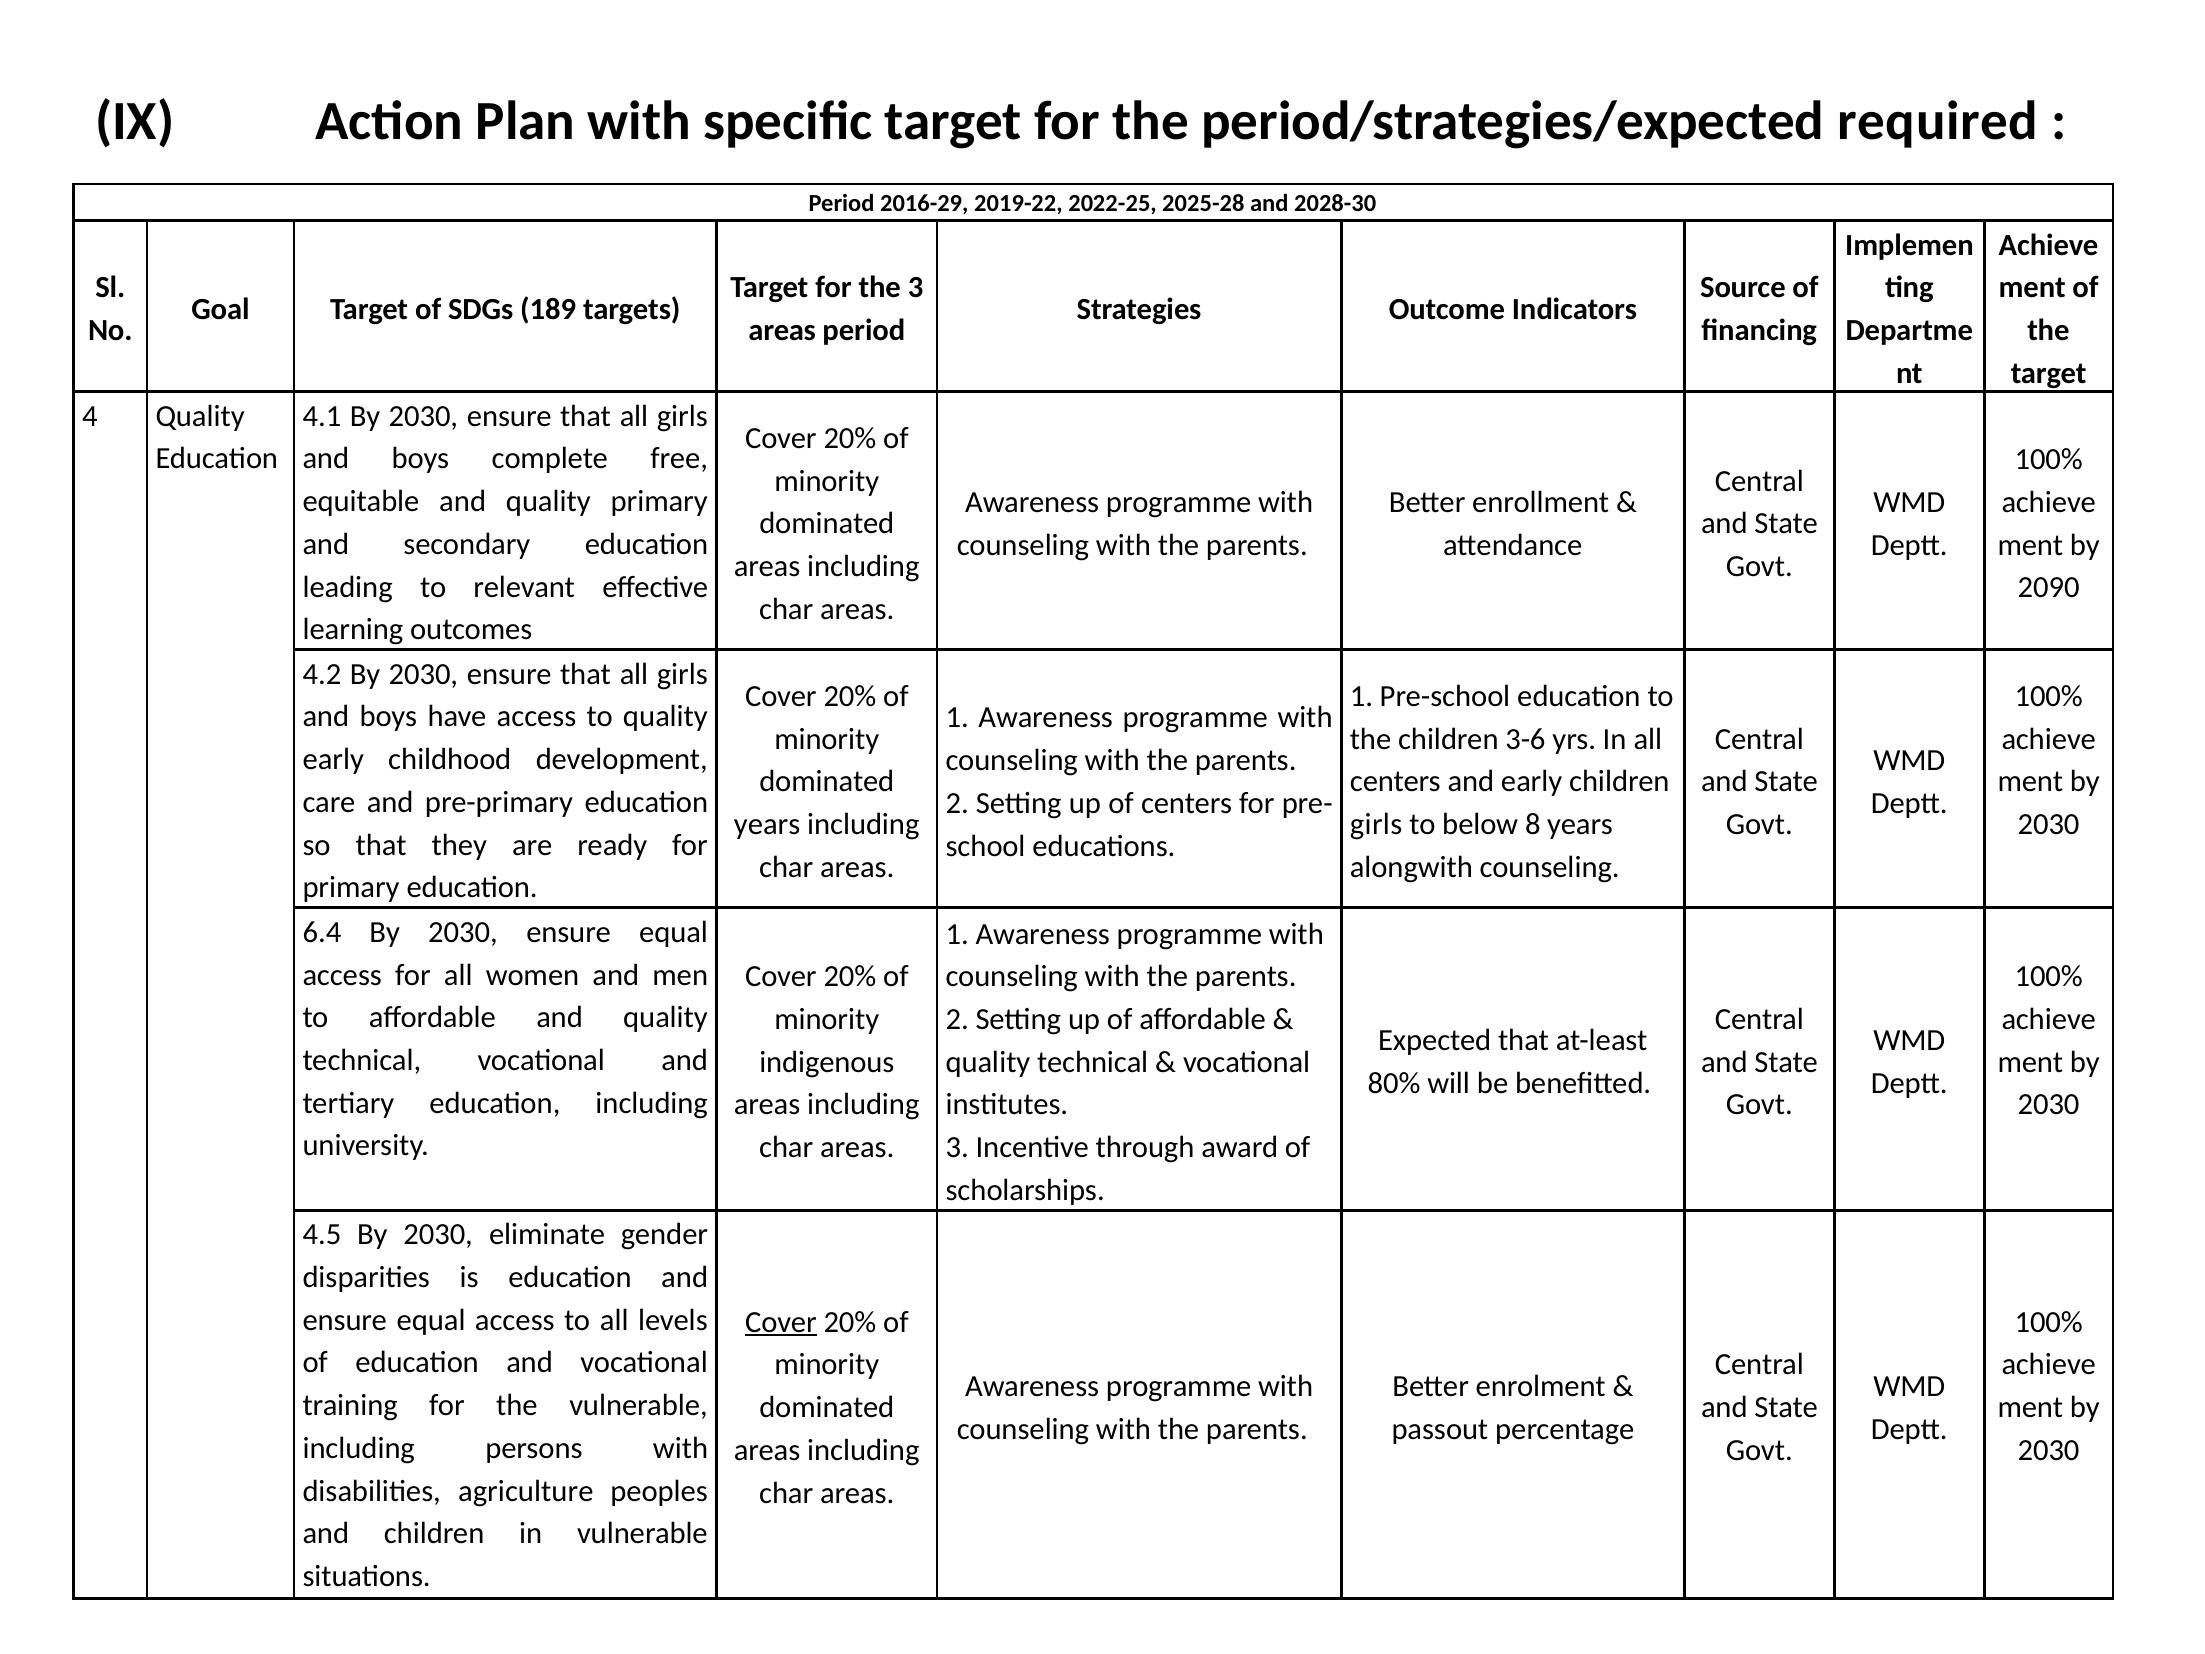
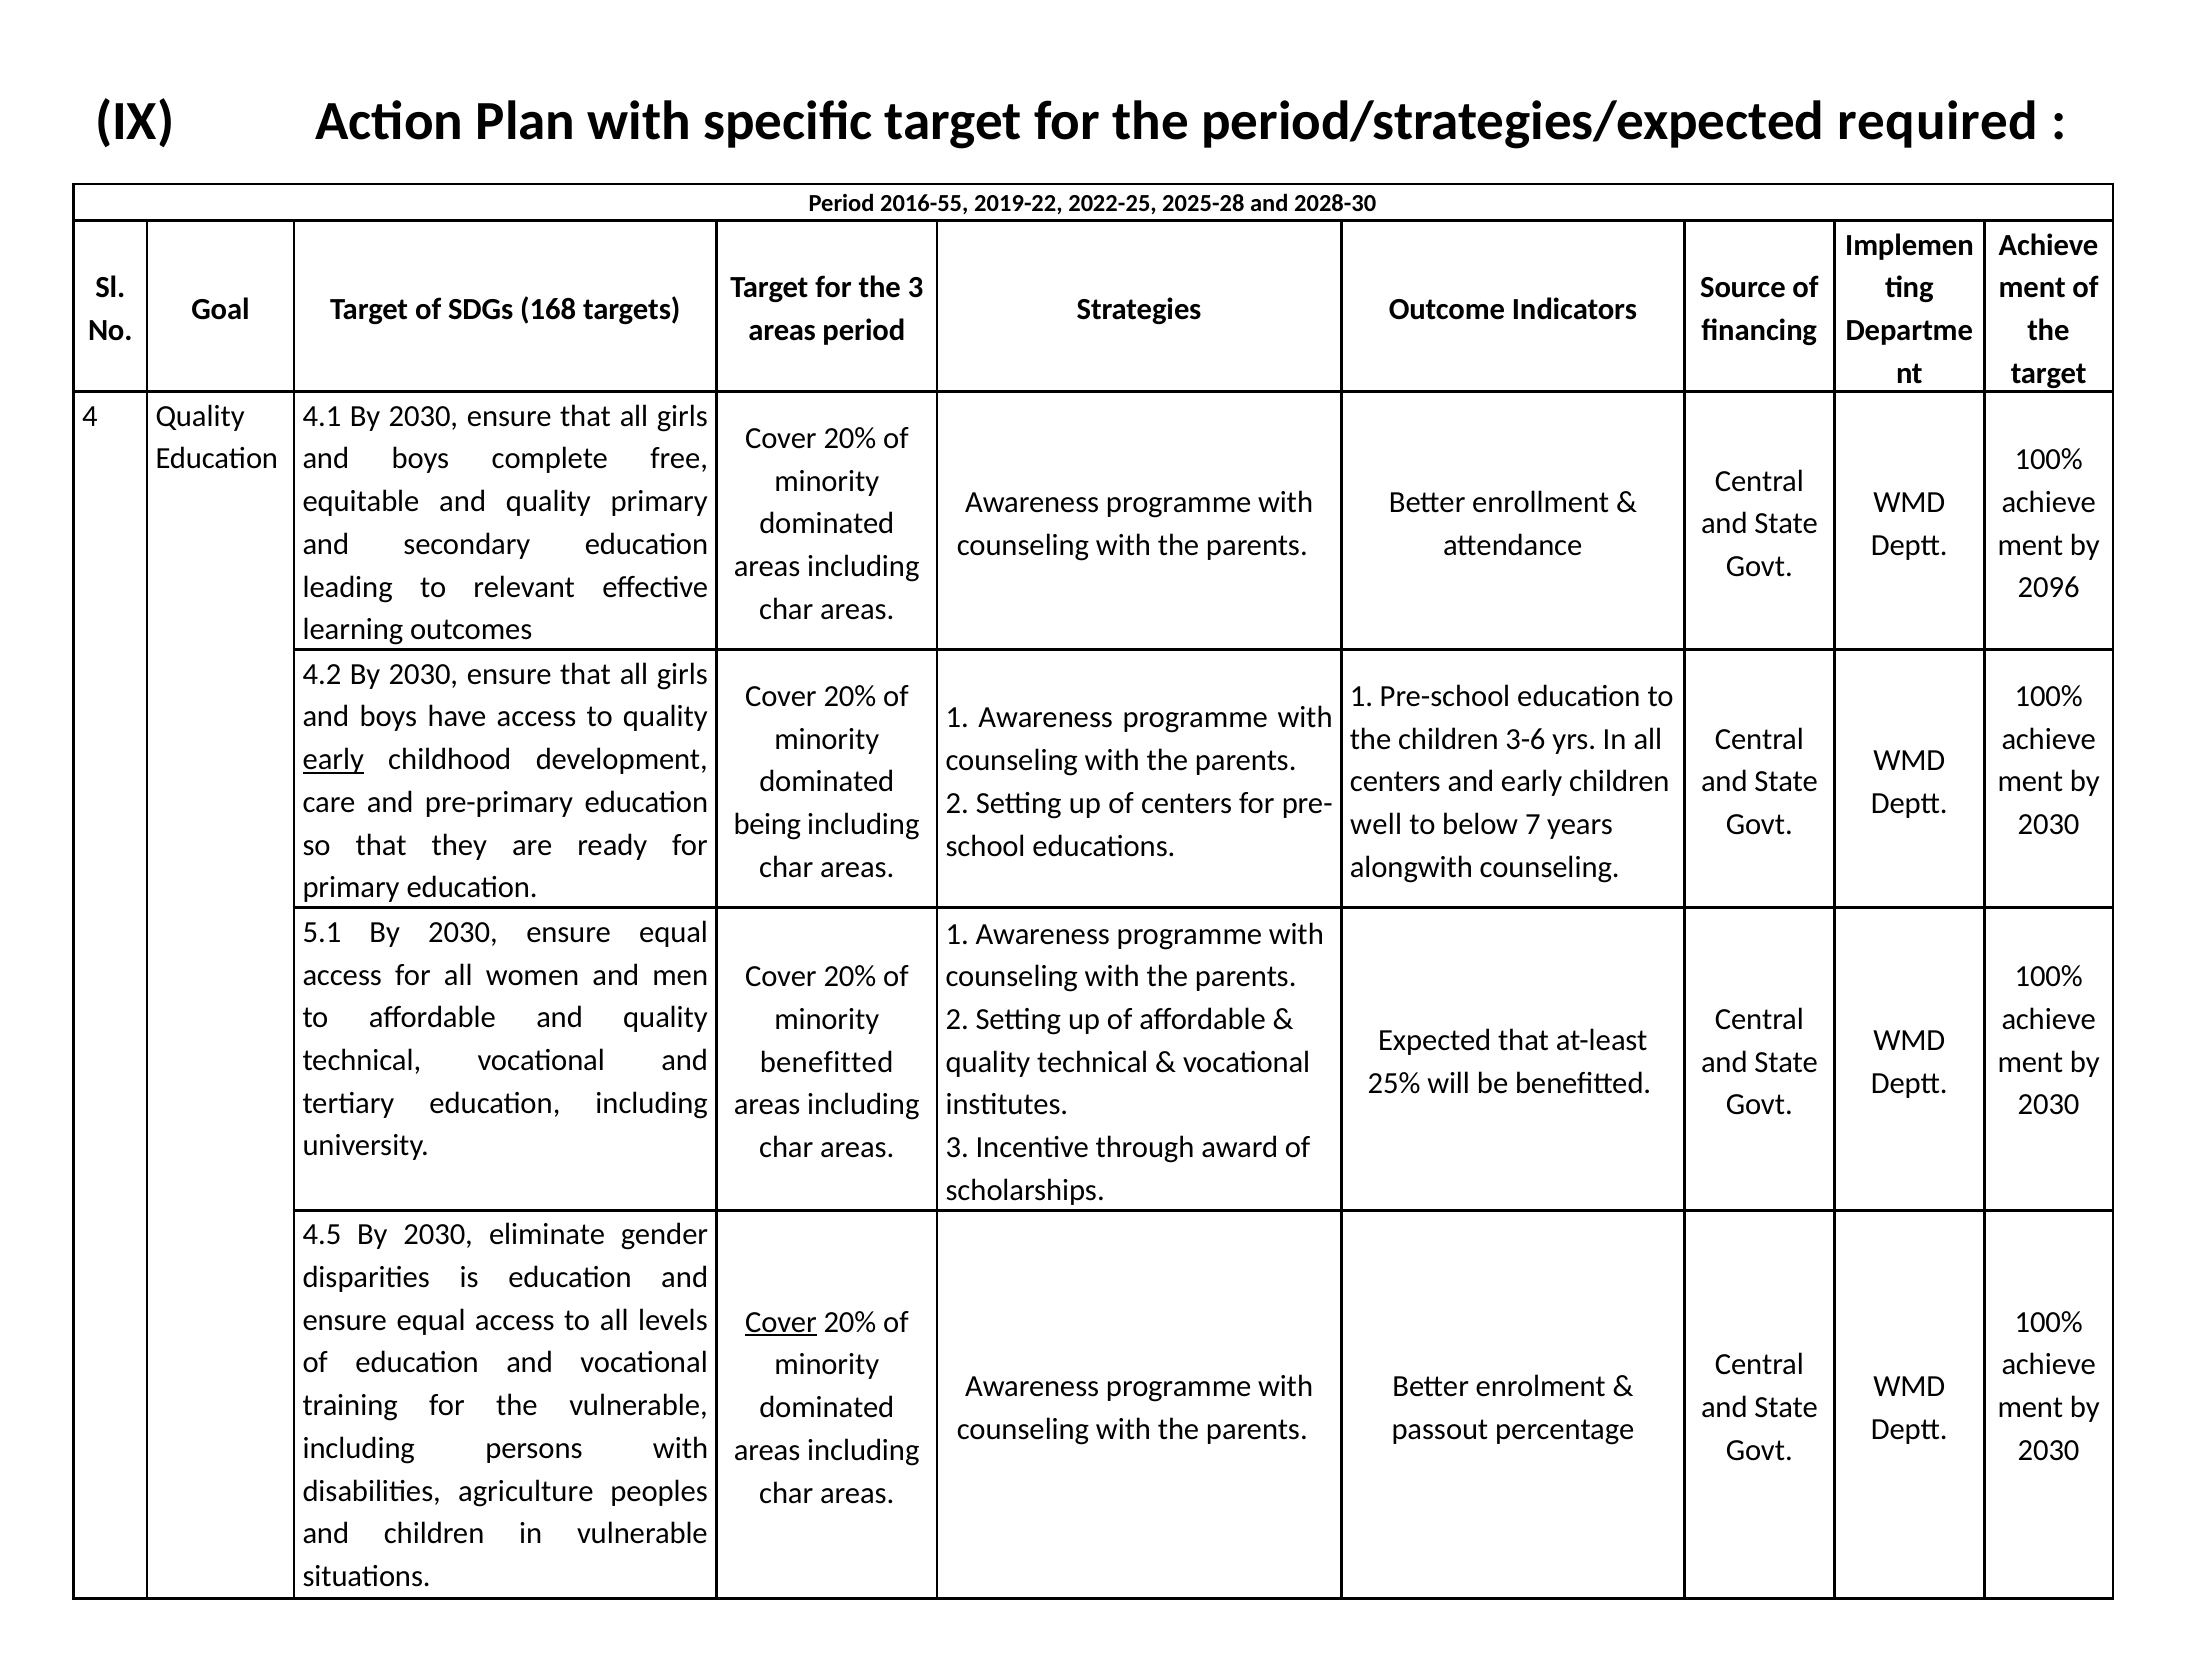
2016-29: 2016-29 -> 2016-55
189: 189 -> 168
2090: 2090 -> 2096
early at (333, 759) underline: none -> present
years at (767, 824): years -> being
girls at (1376, 824): girls -> well
8: 8 -> 7
6.4: 6.4 -> 5.1
indigenous at (827, 1062): indigenous -> benefitted
80%: 80% -> 25%
